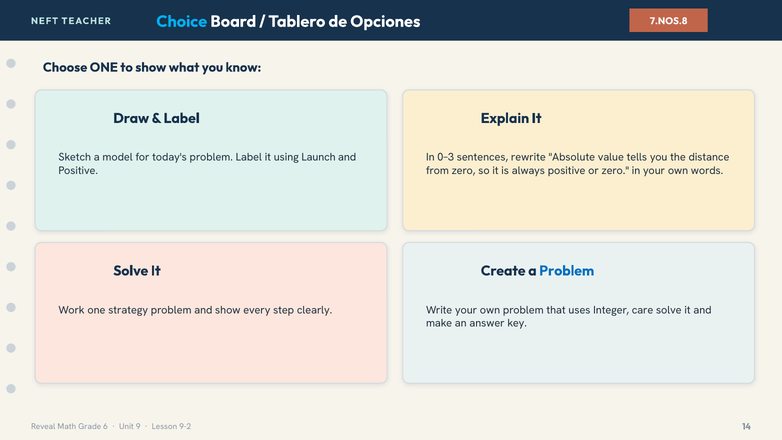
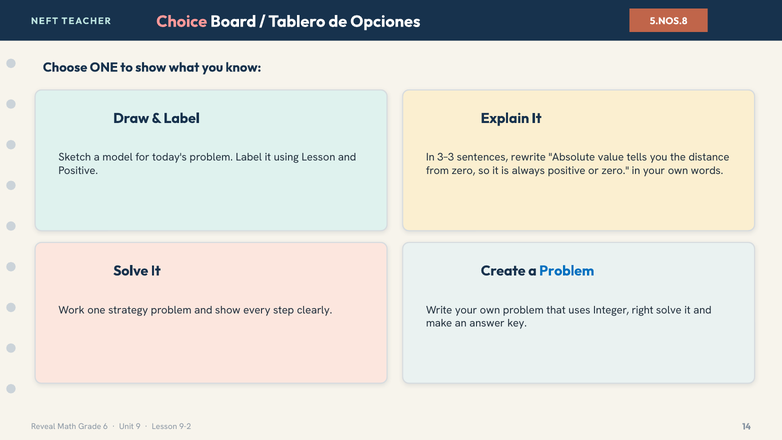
Choice colour: light blue -> pink
7.NOS.8: 7.NOS.8 -> 5.NOS.8
using Launch: Launch -> Lesson
0–3: 0–3 -> 3–3
care: care -> right
